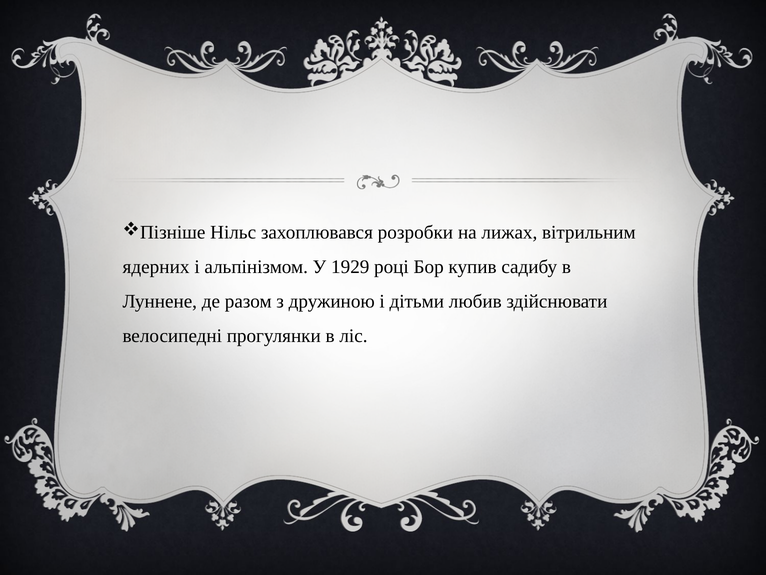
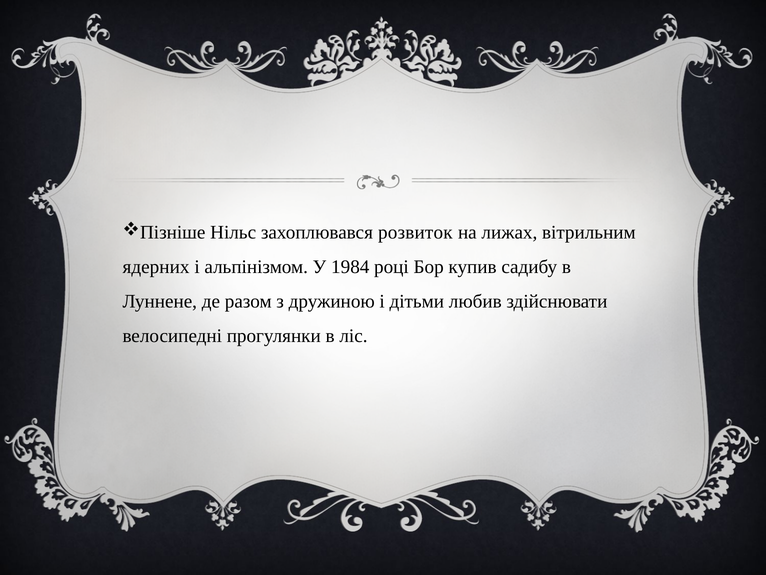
розробки: розробки -> розвиток
1929: 1929 -> 1984
